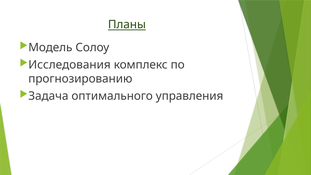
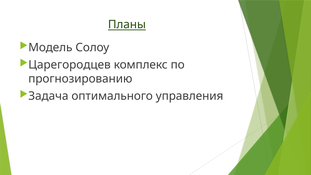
Исследования: Исследования -> Царегородцев
